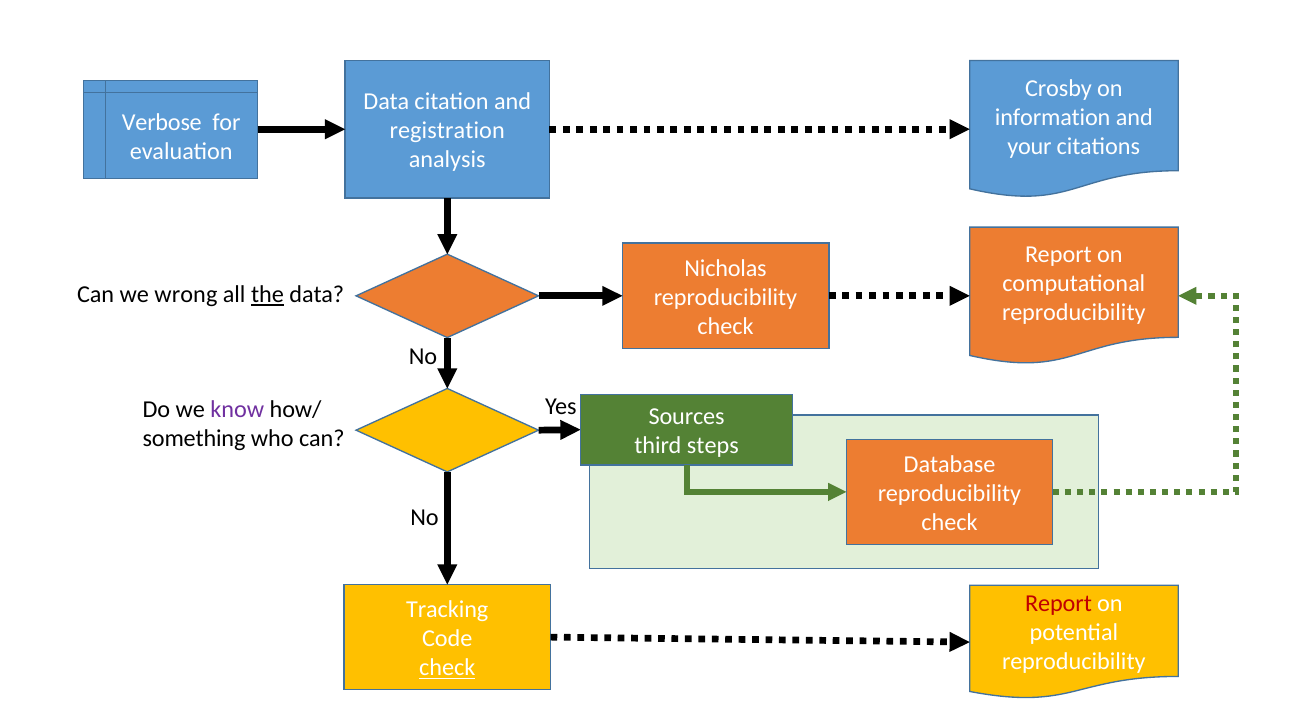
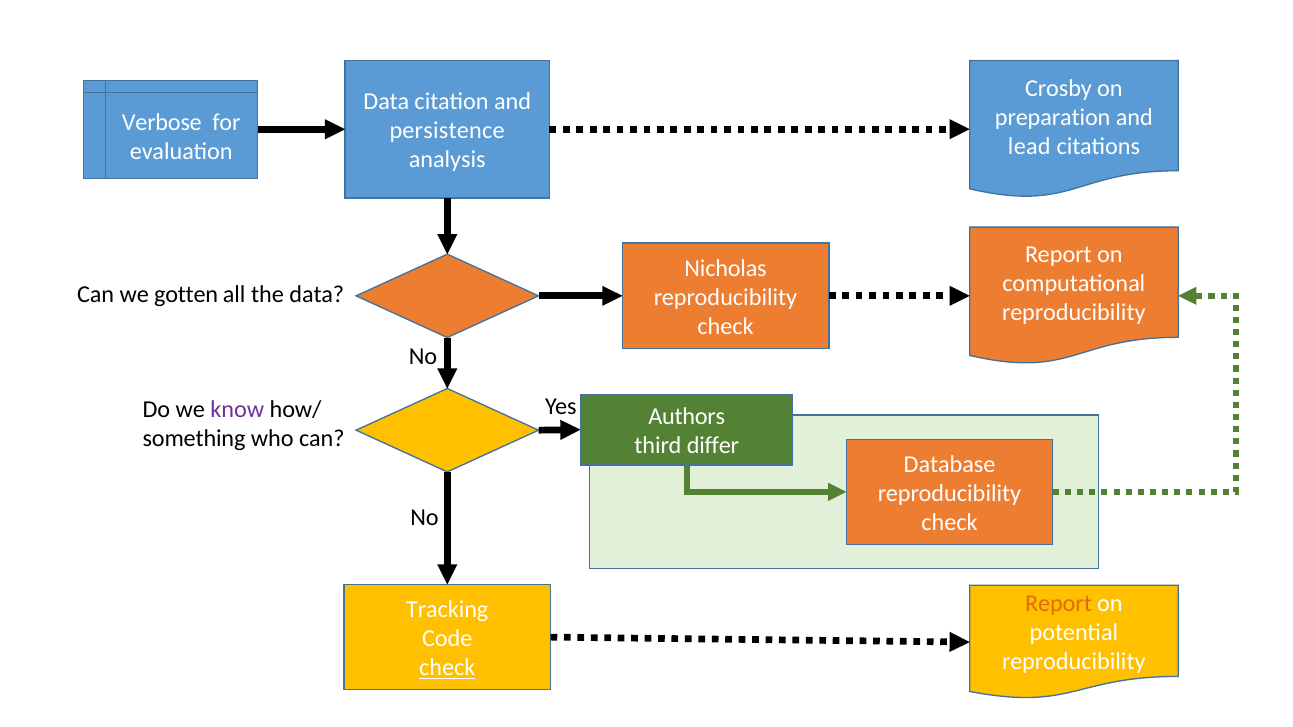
information: information -> preparation
registration: registration -> persistence
your: your -> lead
wrong: wrong -> gotten
the underline: present -> none
Sources: Sources -> Authors
steps: steps -> differ
Report at (1058, 604) colour: red -> orange
